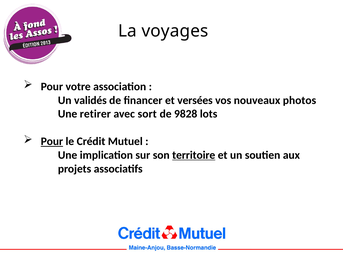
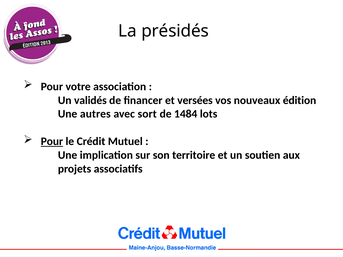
voyages: voyages -> présidés
photos: photos -> édition
retirer: retirer -> autres
9828: 9828 -> 1484
territoire underline: present -> none
